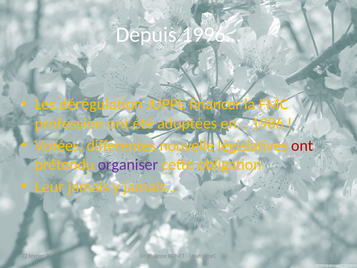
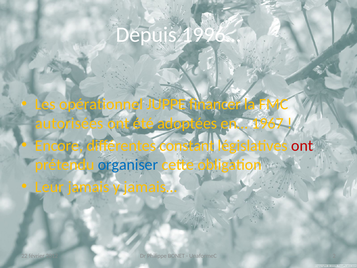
dérégulation: dérégulation -> opérationnel
profession: profession -> autorisées
1986: 1986 -> 1967
Votées: Votées -> Encore
nouvelle: nouvelle -> constant
organiser colour: purple -> blue
